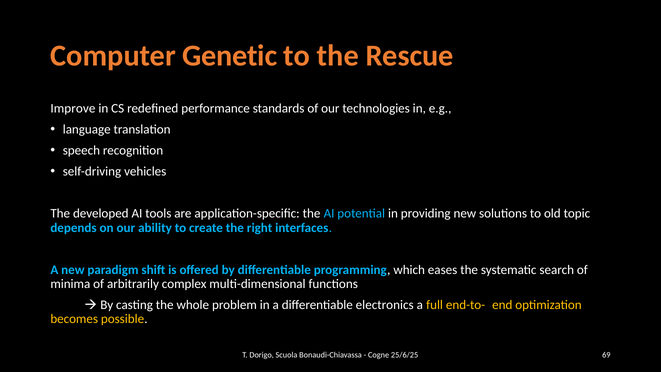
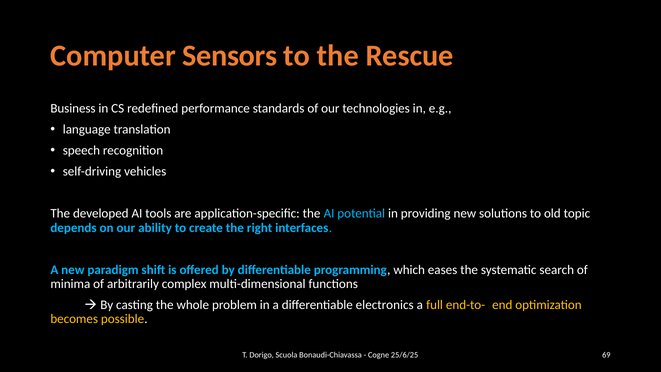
Genetic: Genetic -> Sensors
Improve: Improve -> Business
